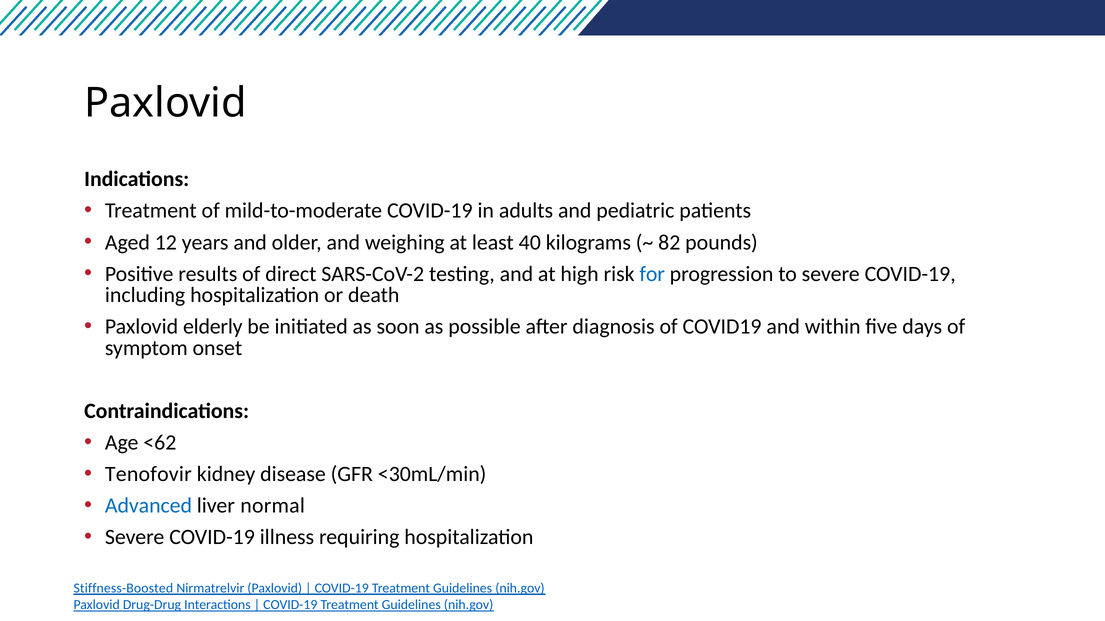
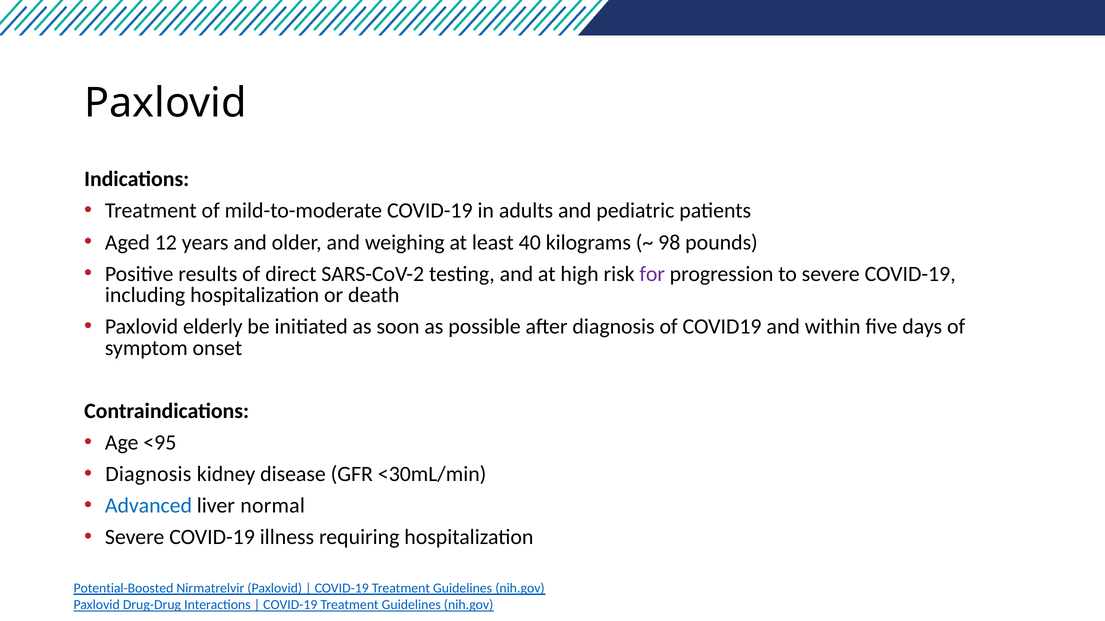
82: 82 -> 98
for colour: blue -> purple
<62: <62 -> <95
Tenofovir at (148, 475): Tenofovir -> Diagnosis
Stiffness-Boosted: Stiffness-Boosted -> Potential-Boosted
